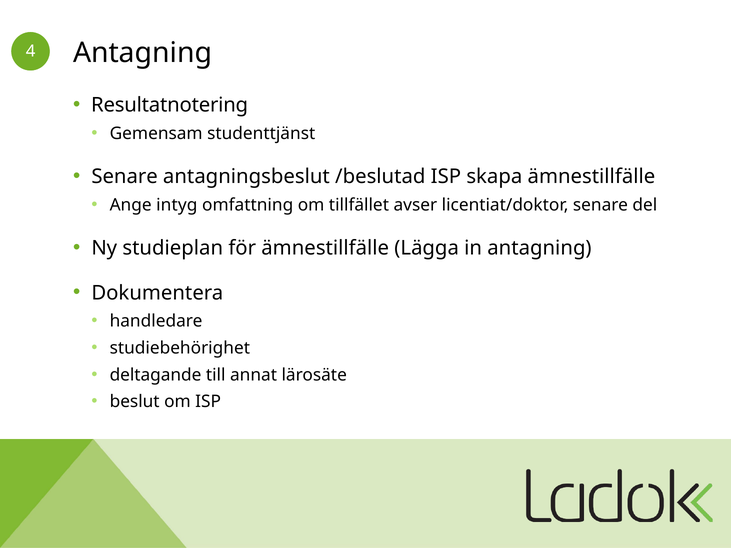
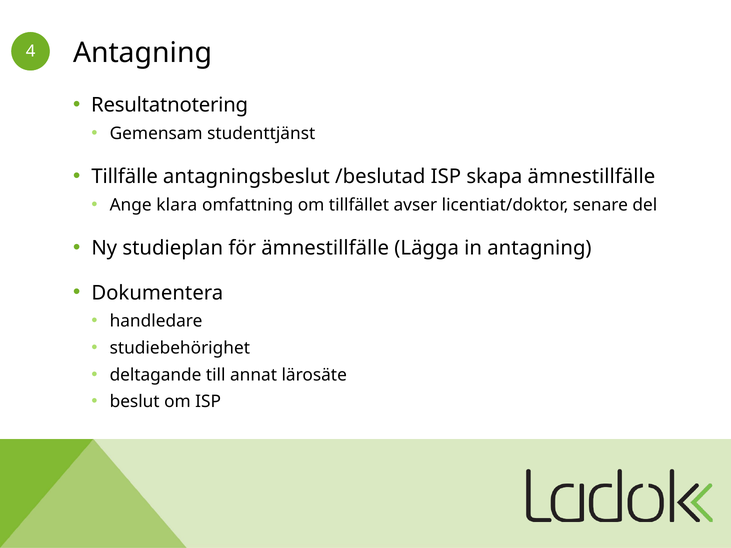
Senare at (125, 177): Senare -> Tillfälle
intyg: intyg -> klara
